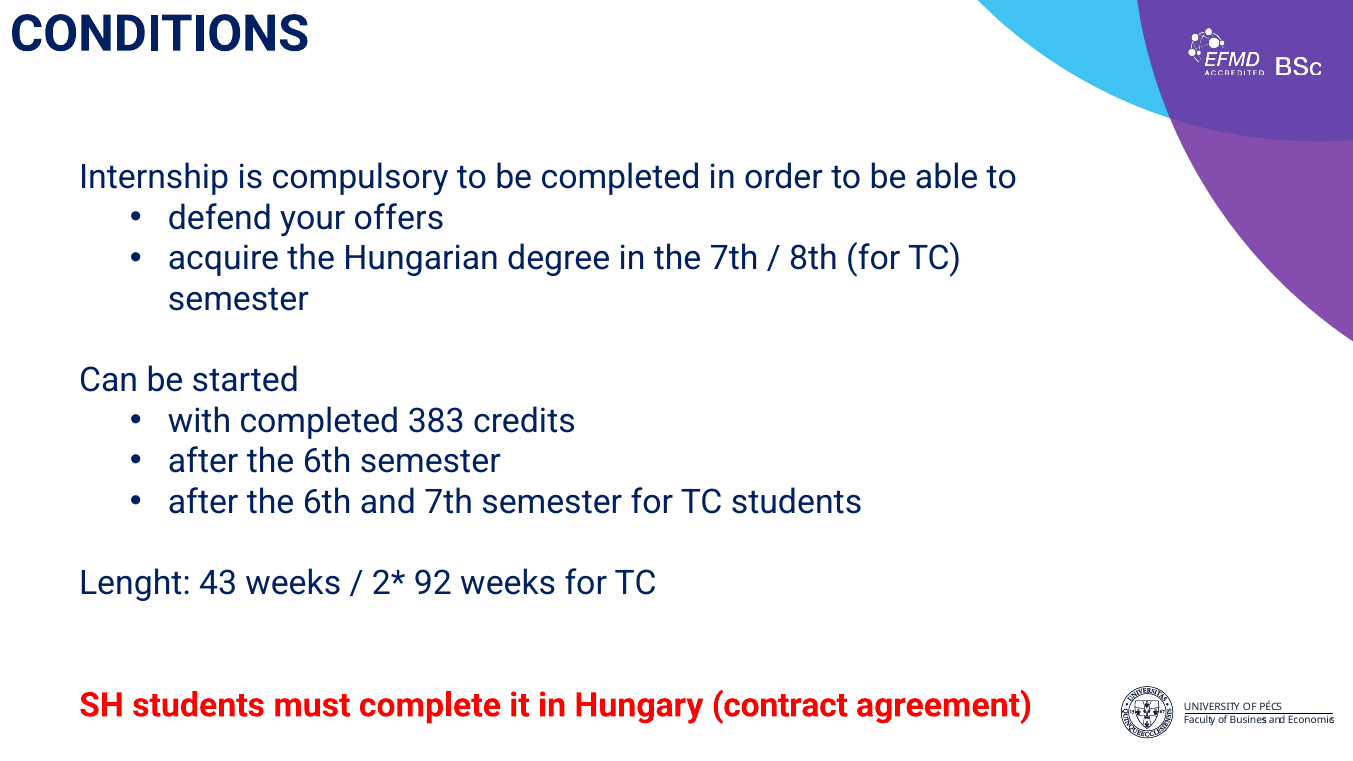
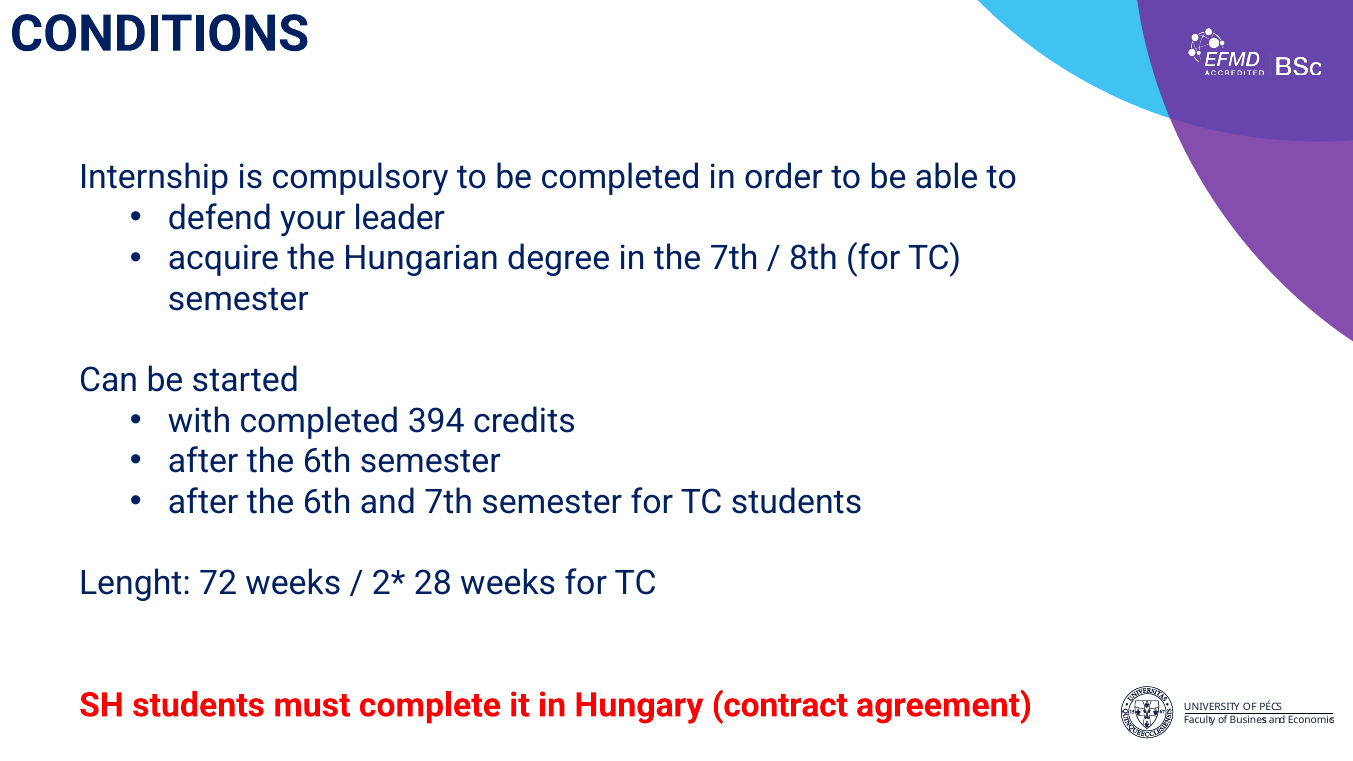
offers: offers -> leader
383: 383 -> 394
43: 43 -> 72
92: 92 -> 28
